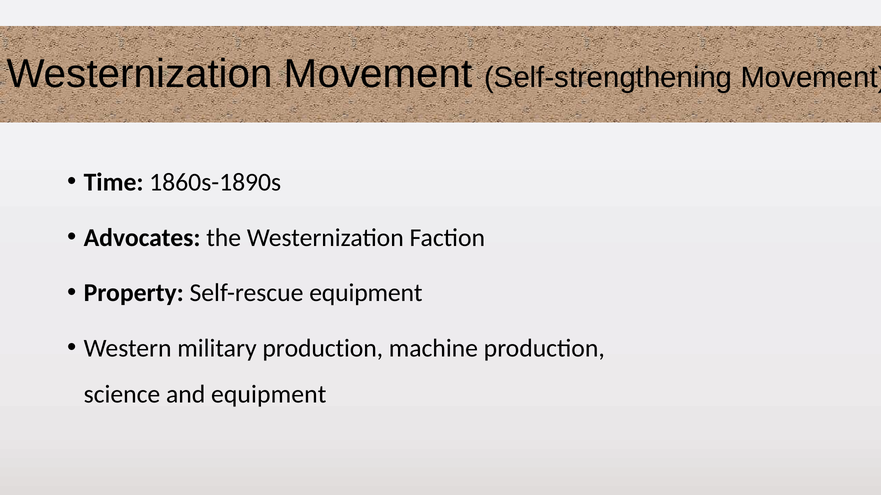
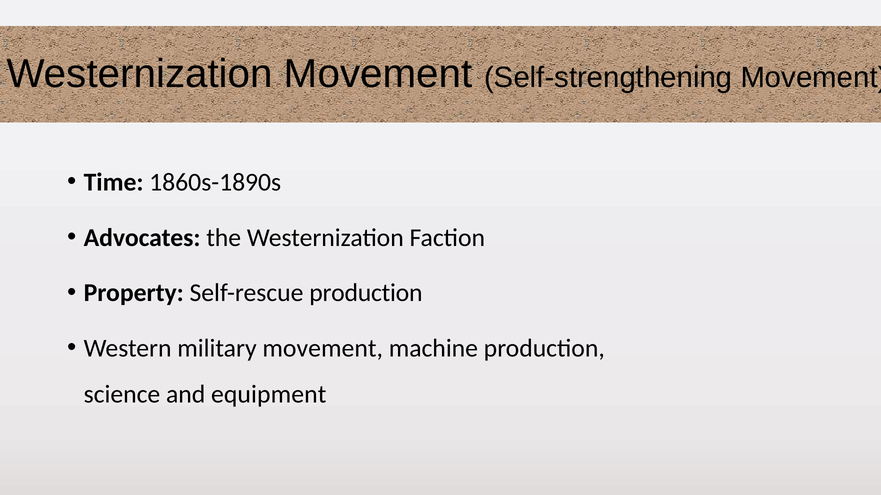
Self-rescue equipment: equipment -> production
military production: production -> movement
